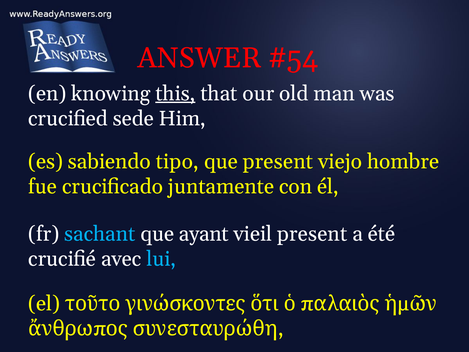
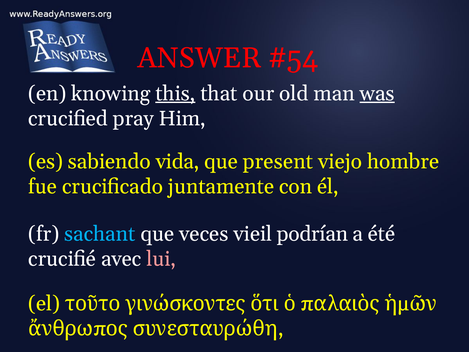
was underline: none -> present
sede: sede -> pray
tipo: tipo -> vida
ayant: ayant -> veces
vieil present: present -> podrían
lui colour: light blue -> pink
